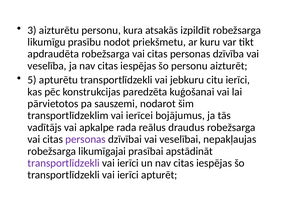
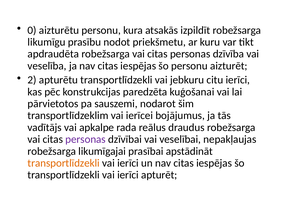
3: 3 -> 0
5: 5 -> 2
transportlīdzekli at (64, 163) colour: purple -> orange
